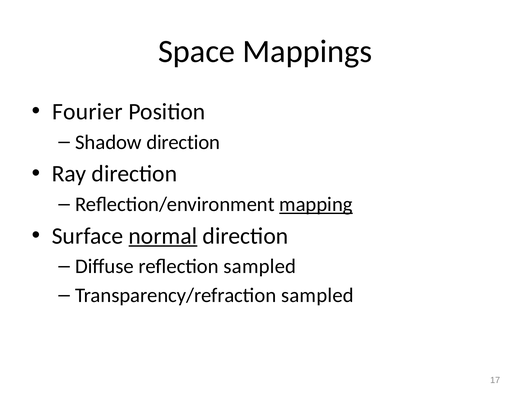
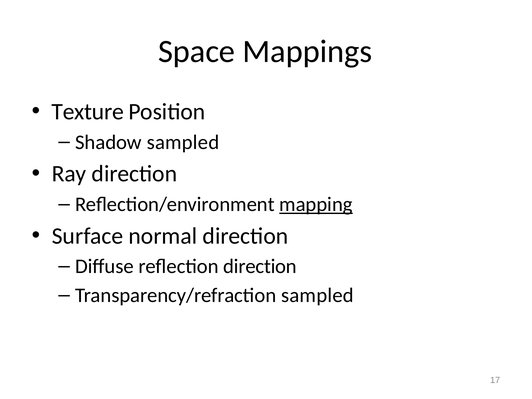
Fourier: Fourier -> Texture
Shadow direction: direction -> sampled
normal underline: present -> none
reflection sampled: sampled -> direction
